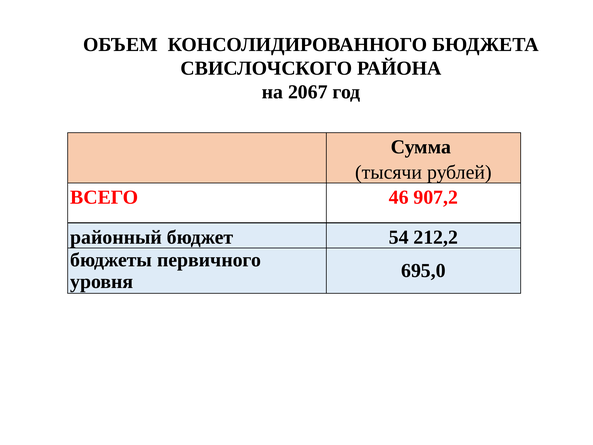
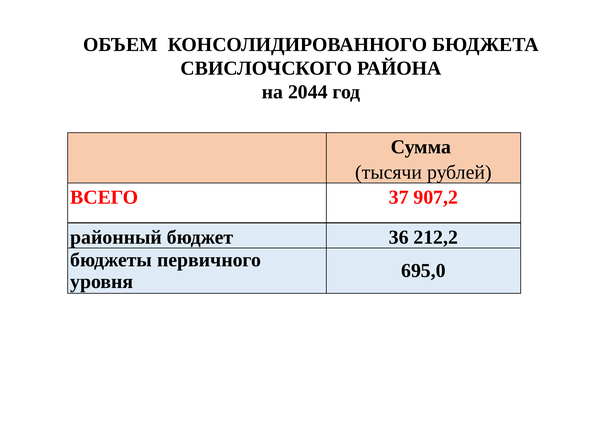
2067: 2067 -> 2044
46: 46 -> 37
54: 54 -> 36
